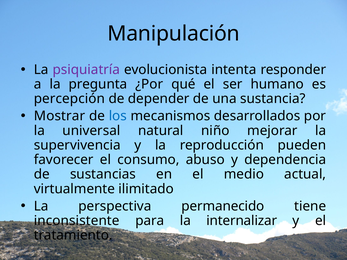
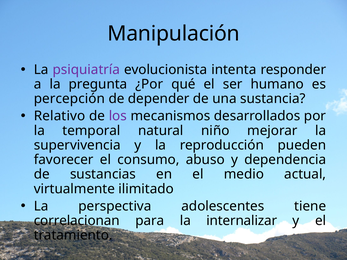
Mostrar: Mostrar -> Relativo
los colour: blue -> purple
universal: universal -> temporal
permanecido: permanecido -> adolescentes
inconsistente: inconsistente -> correlacionan
